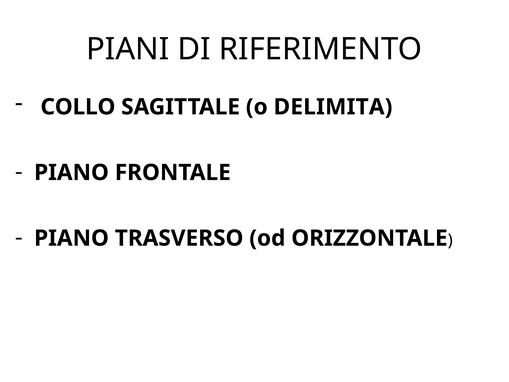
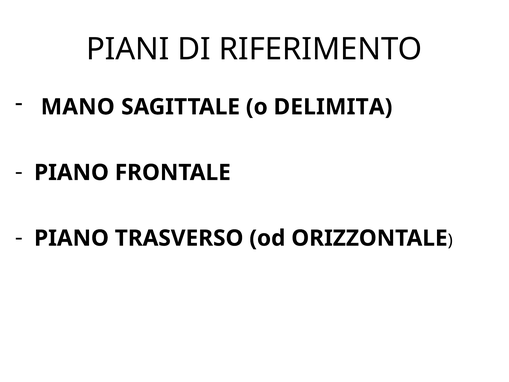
COLLO: COLLO -> MANO
